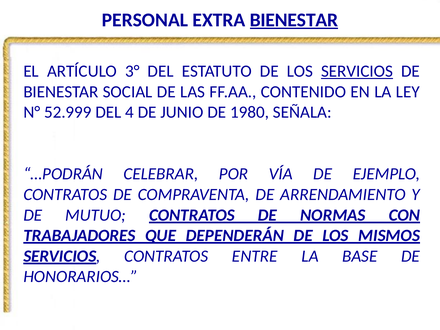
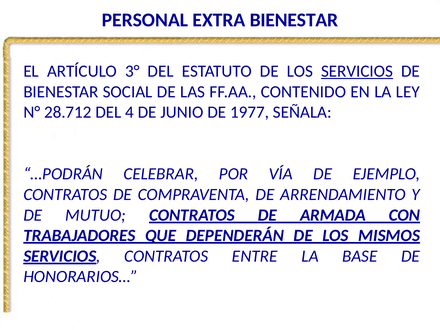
BIENESTAR at (294, 20) underline: present -> none
52.999: 52.999 -> 28.712
1980: 1980 -> 1977
NORMAS: NORMAS -> ARMADA
